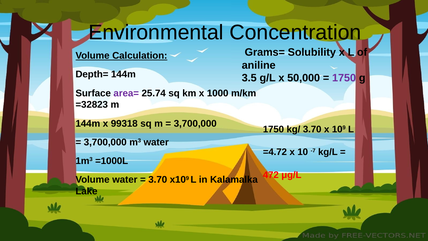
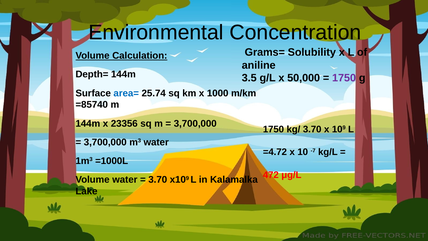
area= colour: purple -> blue
=32823: =32823 -> =85740
99318: 99318 -> 23356
